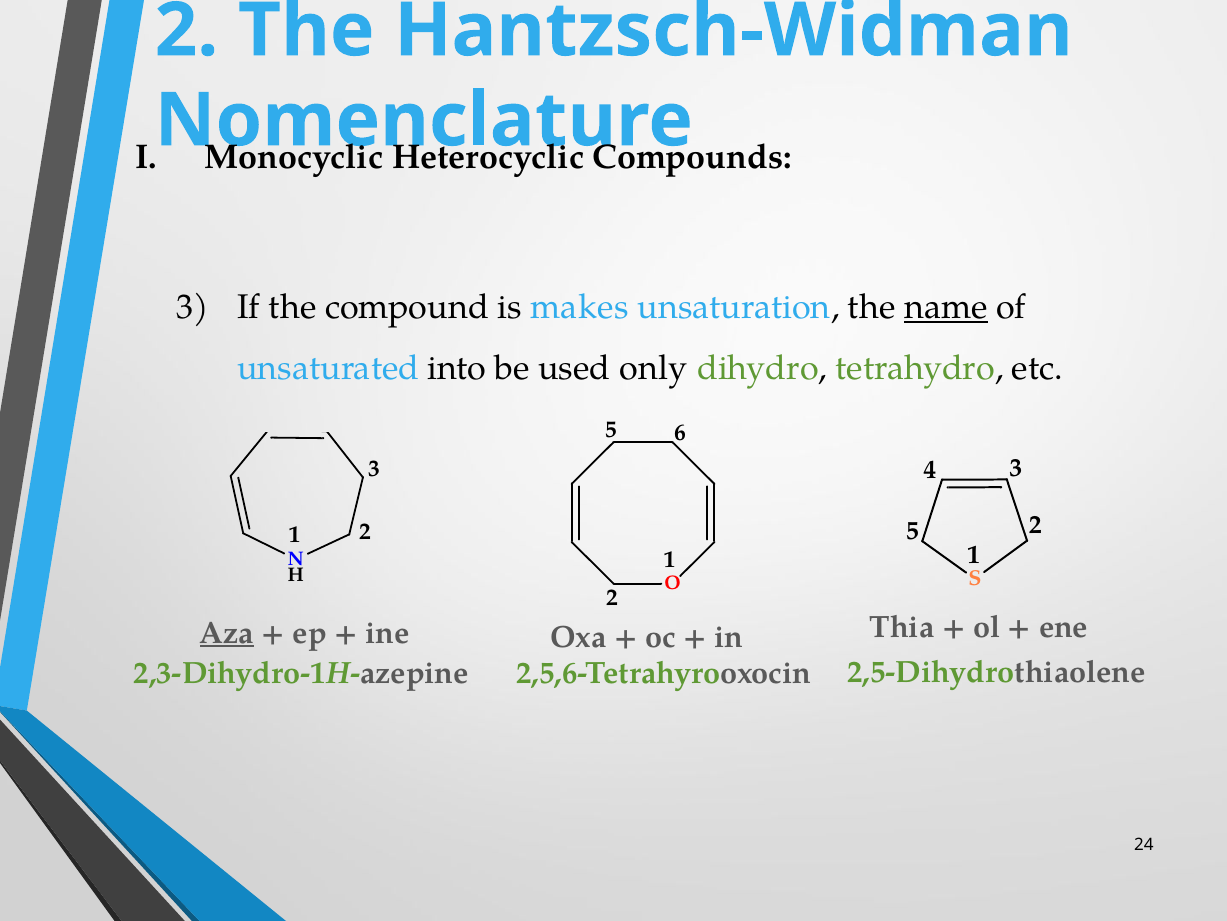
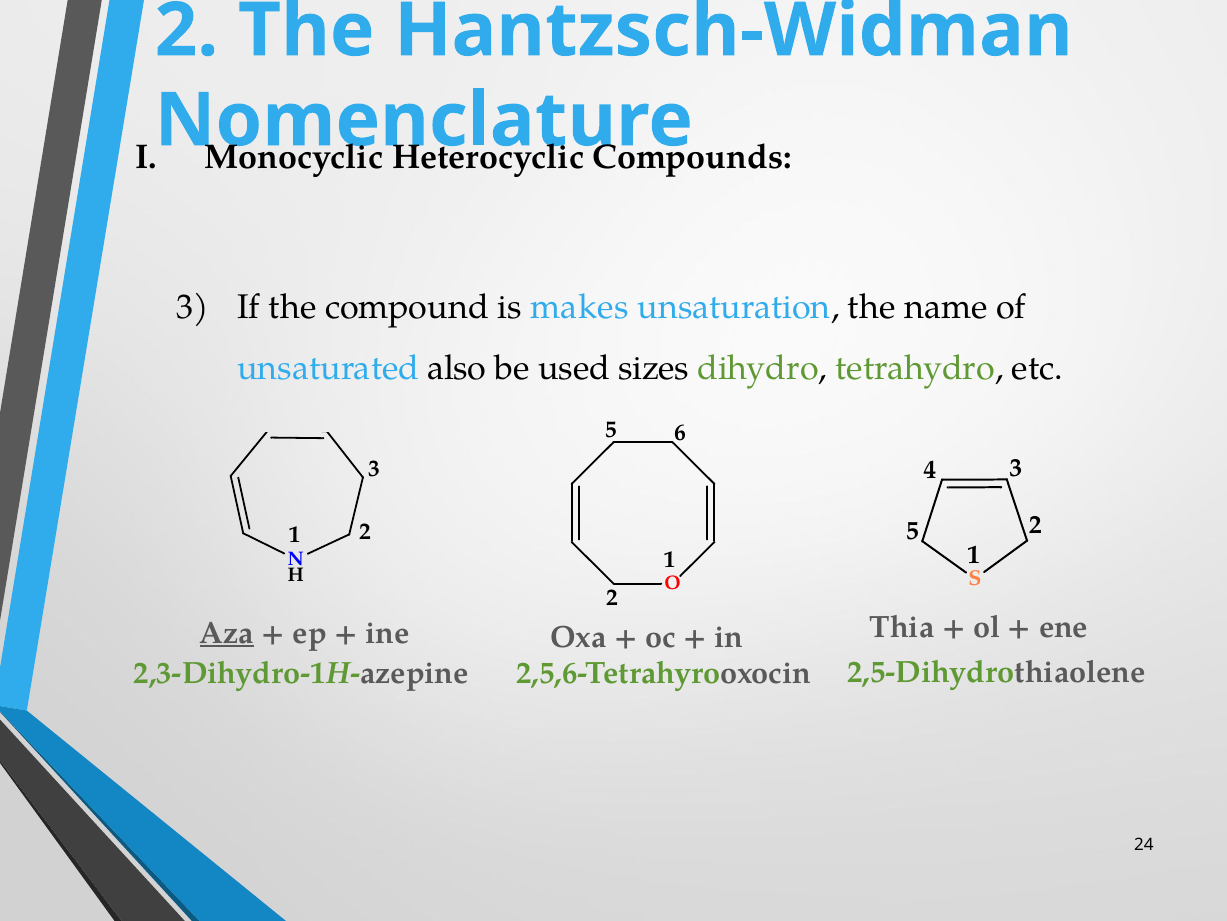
name underline: present -> none
into: into -> also
only: only -> sizes
